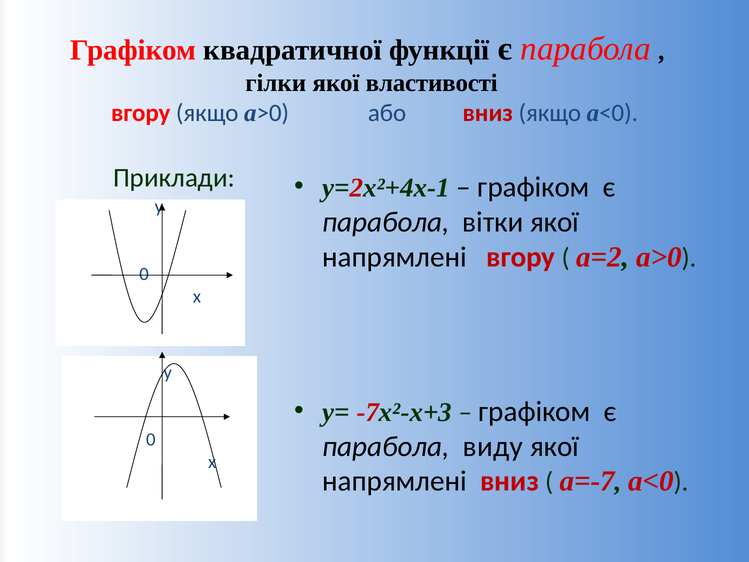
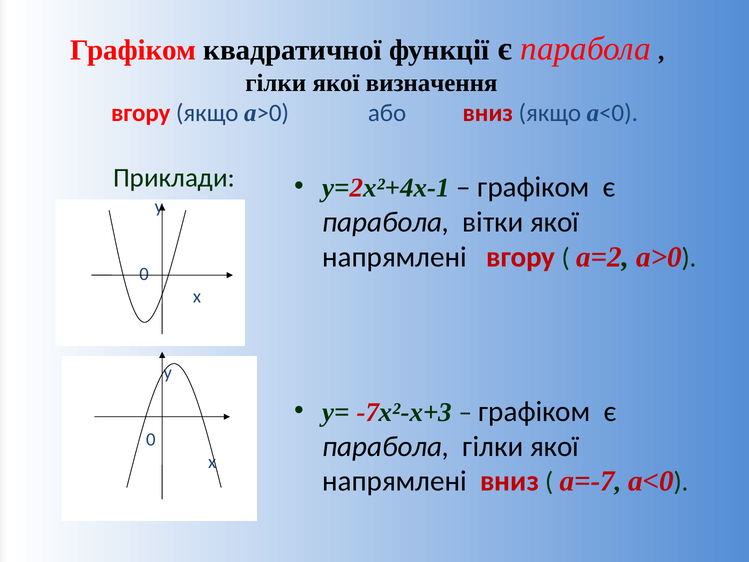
властивості: властивості -> визначення
парабола виду: виду -> гілки
